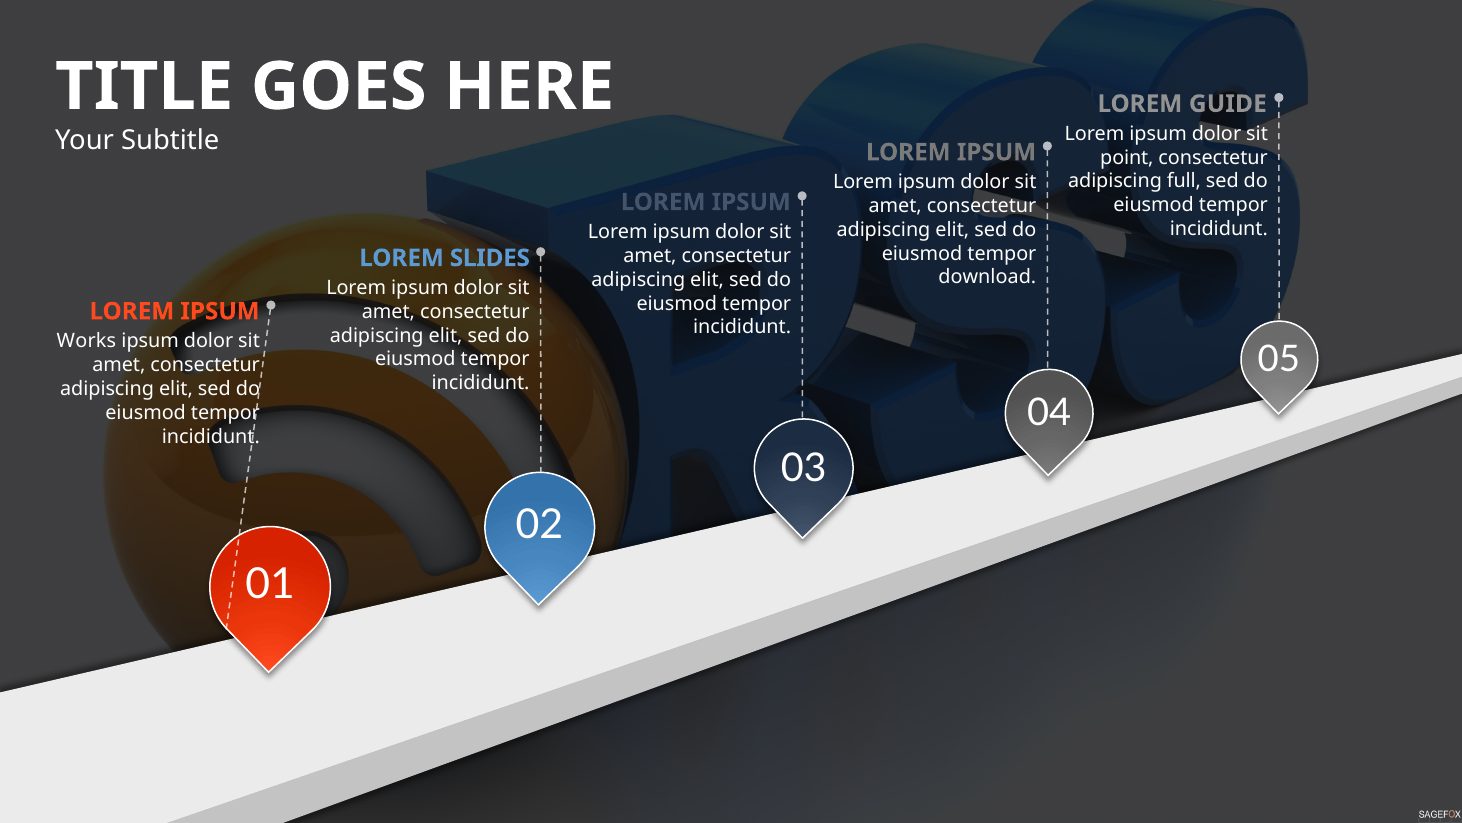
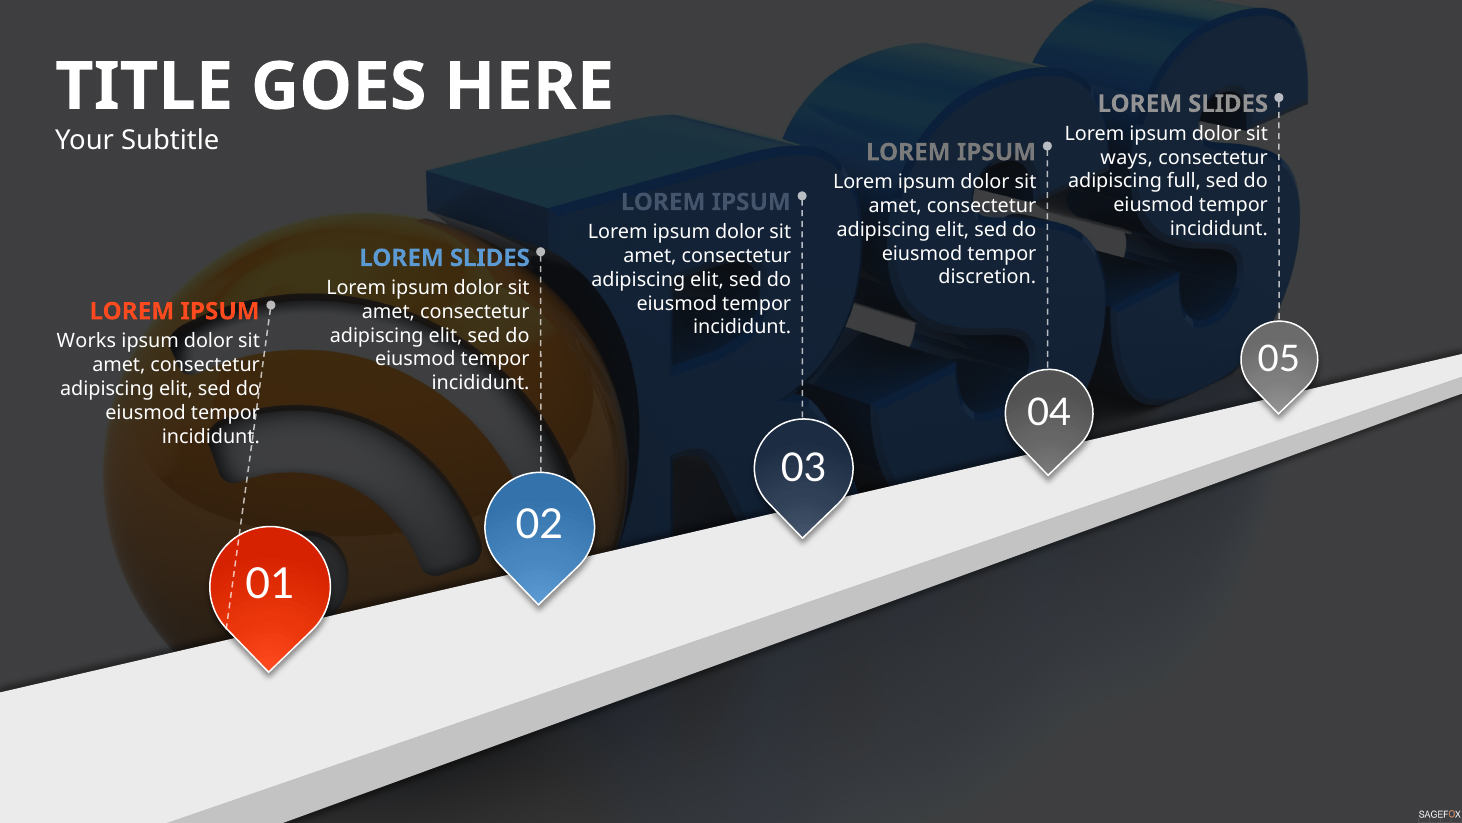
GUIDE at (1228, 104): GUIDE -> SLIDES
point: point -> ways
download: download -> discretion
